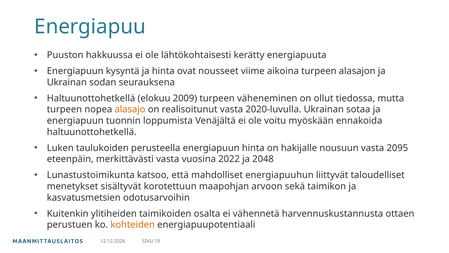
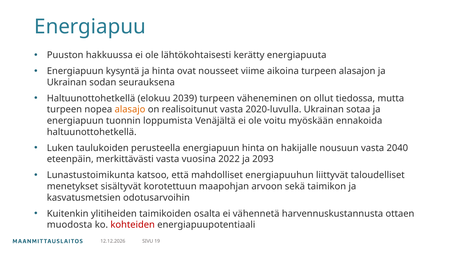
2009: 2009 -> 2039
2095: 2095 -> 2040
2048: 2048 -> 2093
perustuen: perustuen -> muodosta
kohteiden colour: orange -> red
